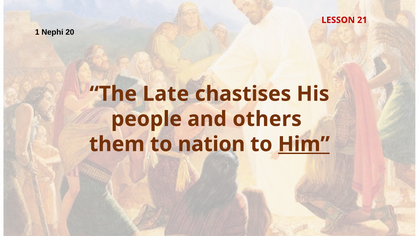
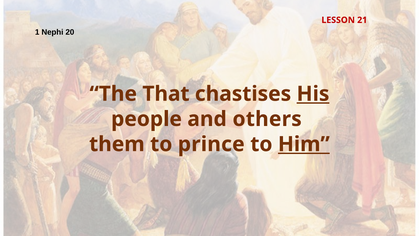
Late: Late -> That
His underline: none -> present
nation: nation -> prince
